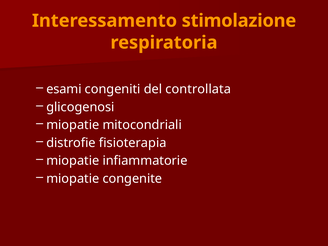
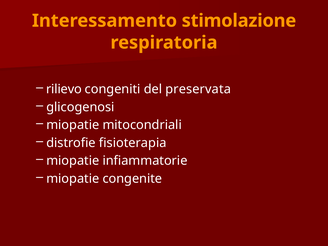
esami: esami -> rilievo
controllata: controllata -> preservata
